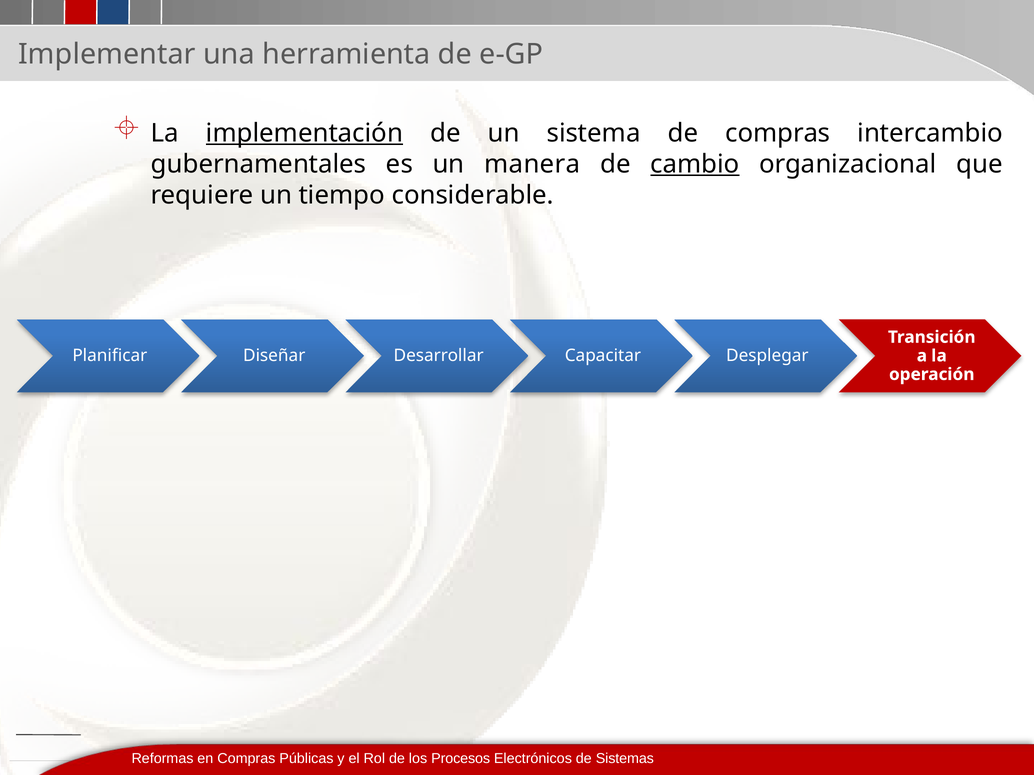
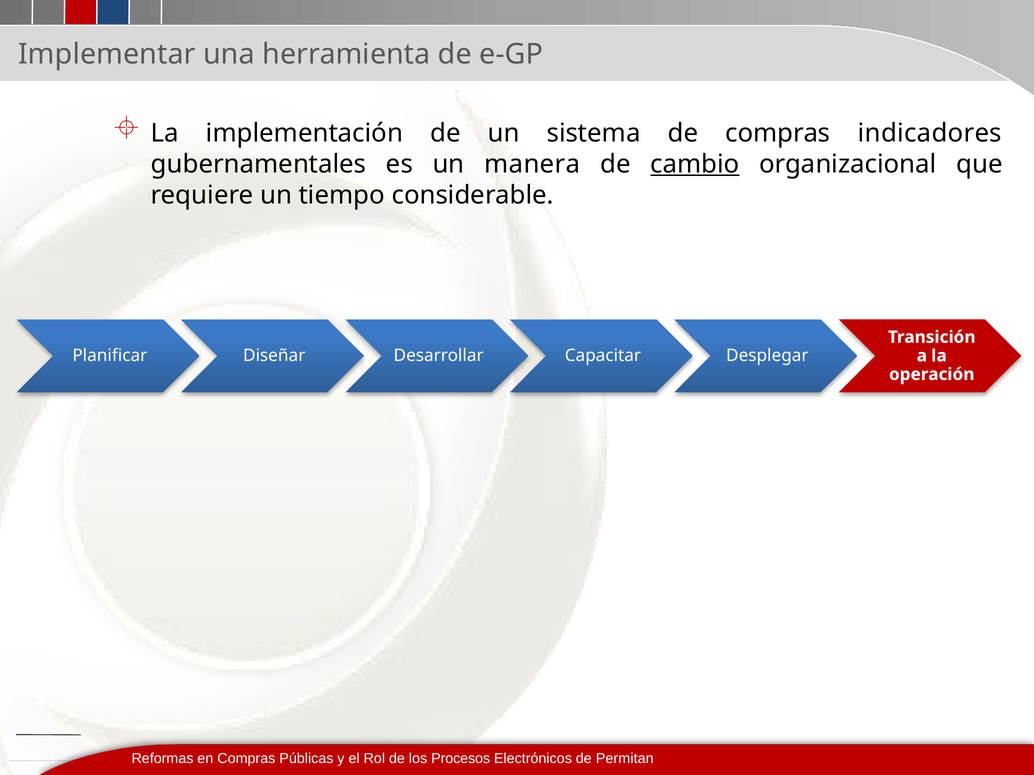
implementación underline: present -> none
intercambio: intercambio -> indicadores
Sistemas: Sistemas -> Permitan
